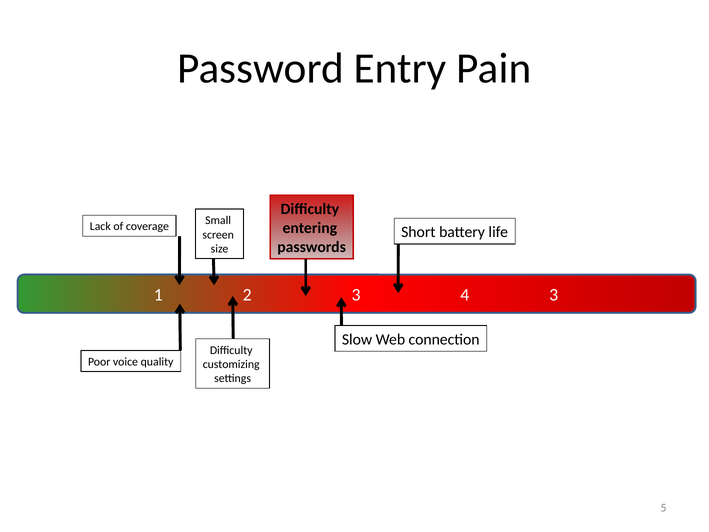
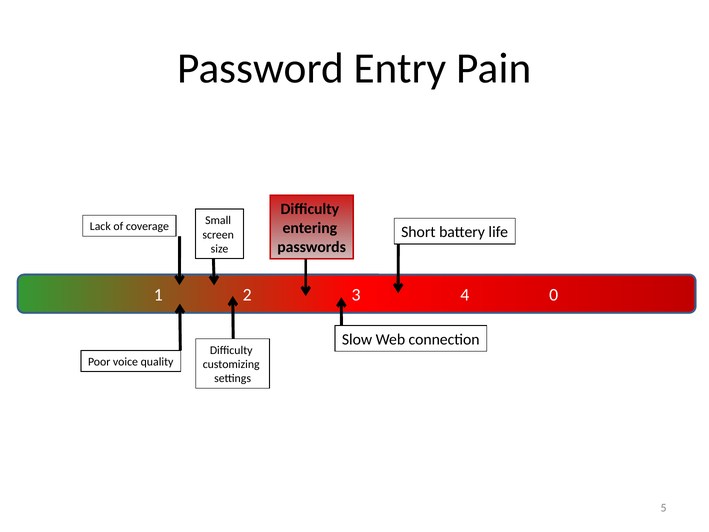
4 3: 3 -> 0
